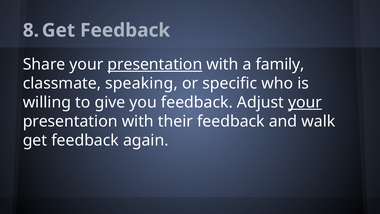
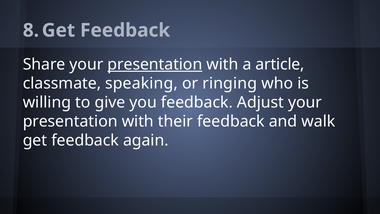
family: family -> article
specific: specific -> ringing
your at (305, 102) underline: present -> none
